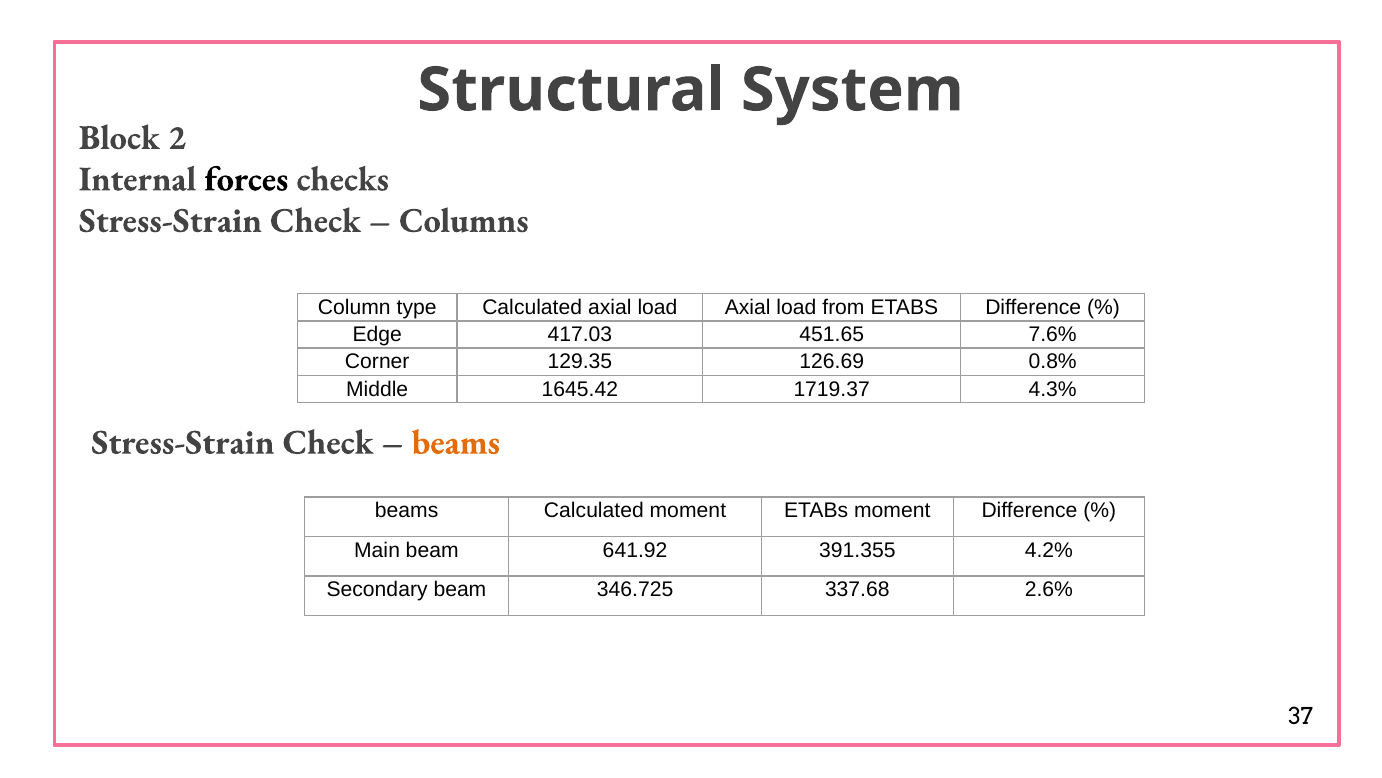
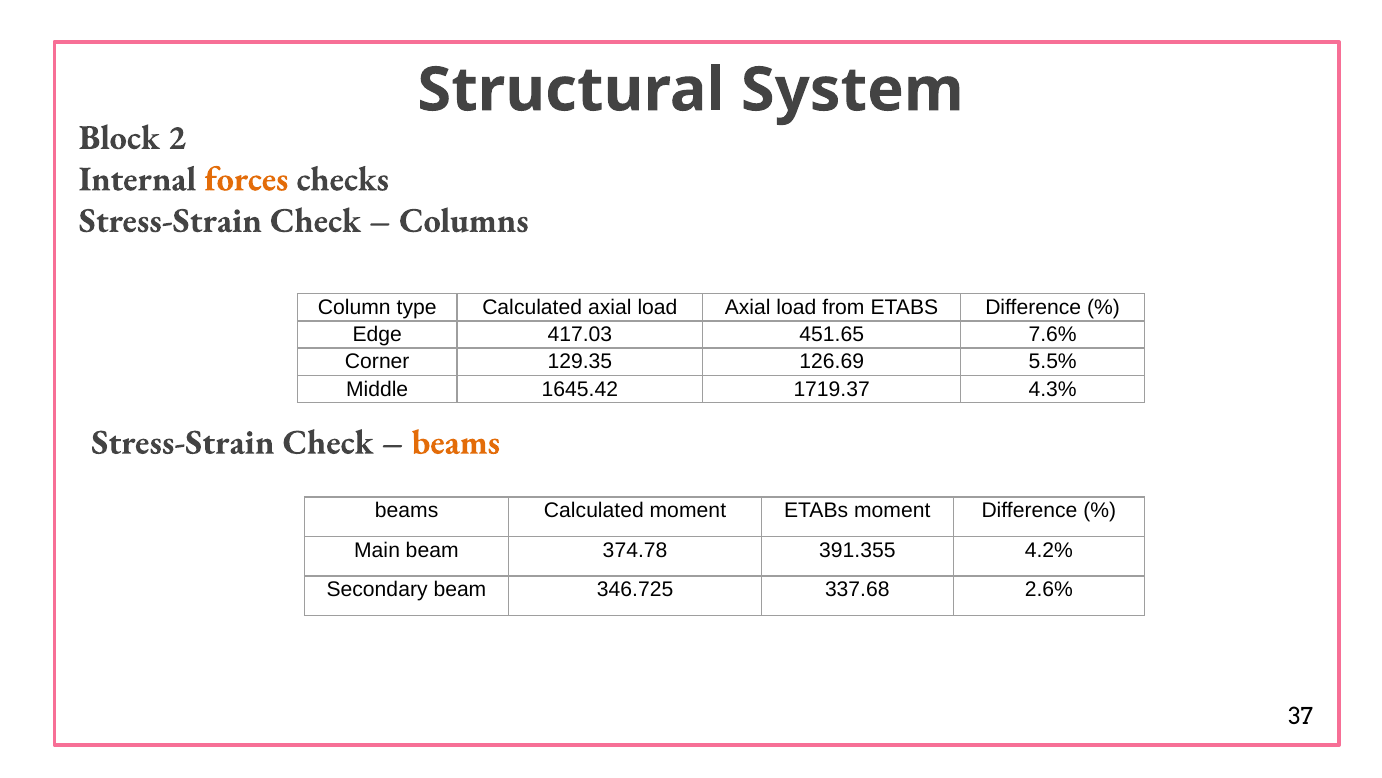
forces colour: black -> orange
0.8%: 0.8% -> 5.5%
641.92: 641.92 -> 374.78
